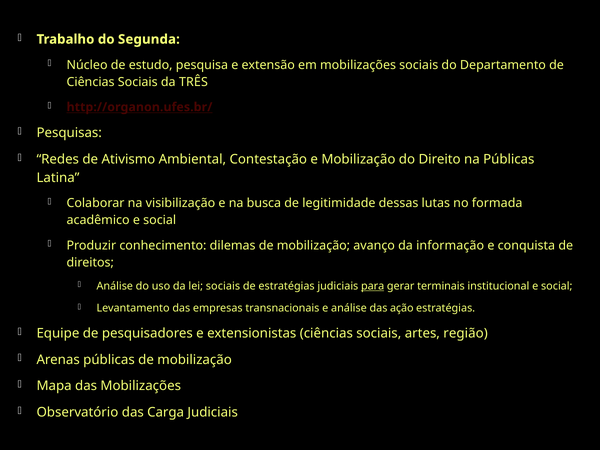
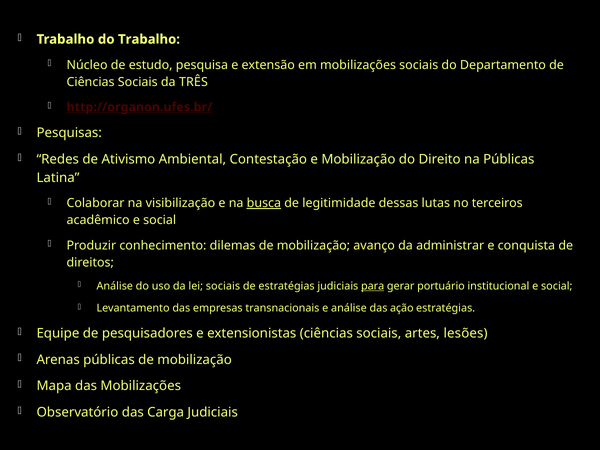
do Segunda: Segunda -> Trabalho
busca underline: none -> present
formada: formada -> terceiros
informação: informação -> administrar
terminais: terminais -> portuário
região: região -> lesões
